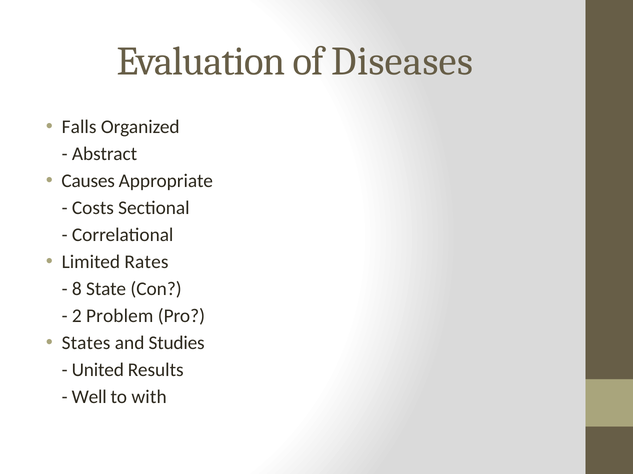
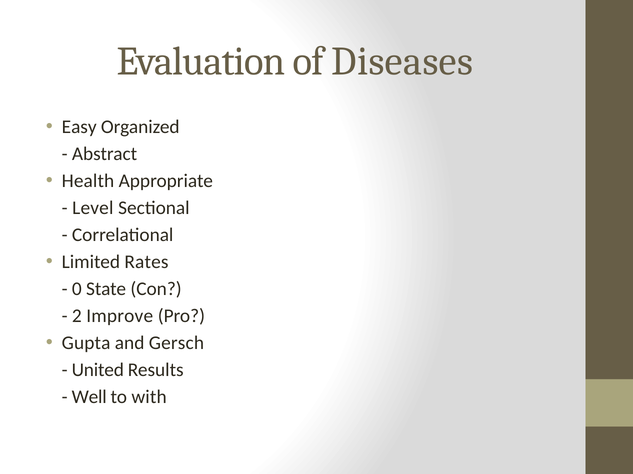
Falls: Falls -> Easy
Causes: Causes -> Health
Costs: Costs -> Level
8: 8 -> 0
Problem: Problem -> Improve
States: States -> Gupta
Studies: Studies -> Gersch
